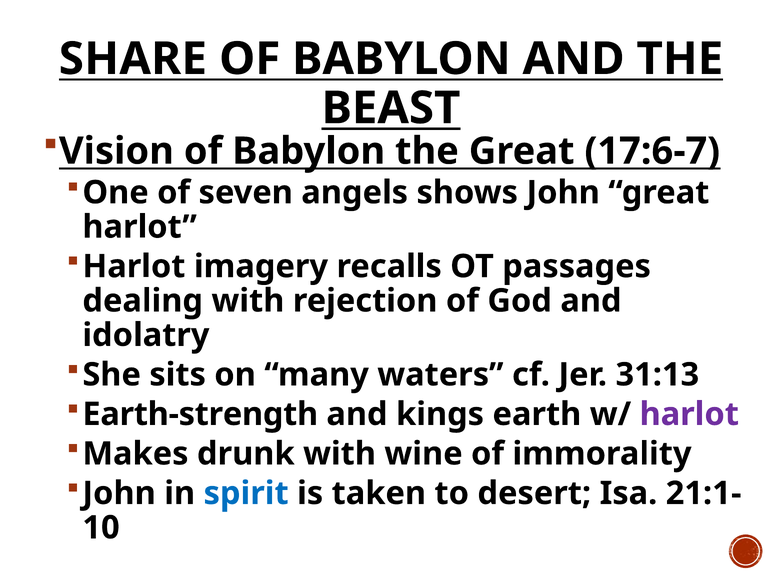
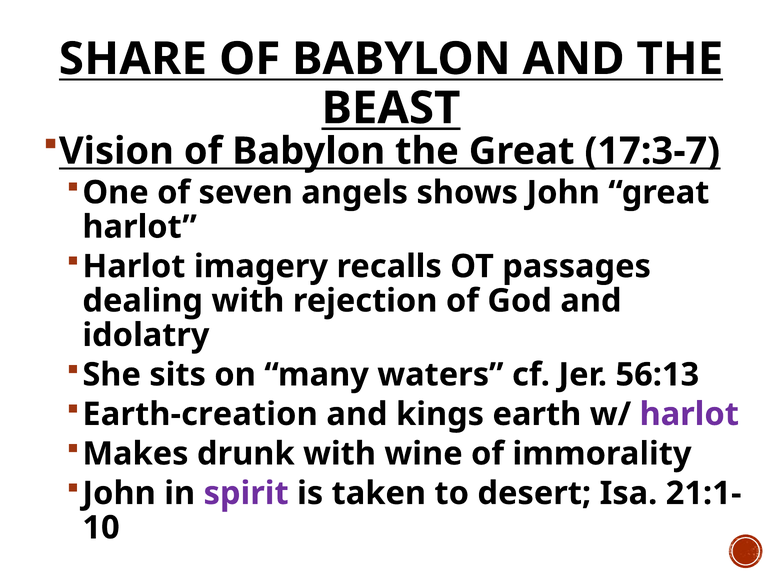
17:6-7: 17:6-7 -> 17:3-7
31:13: 31:13 -> 56:13
Earth-strength: Earth-strength -> Earth-creation
spirit colour: blue -> purple
